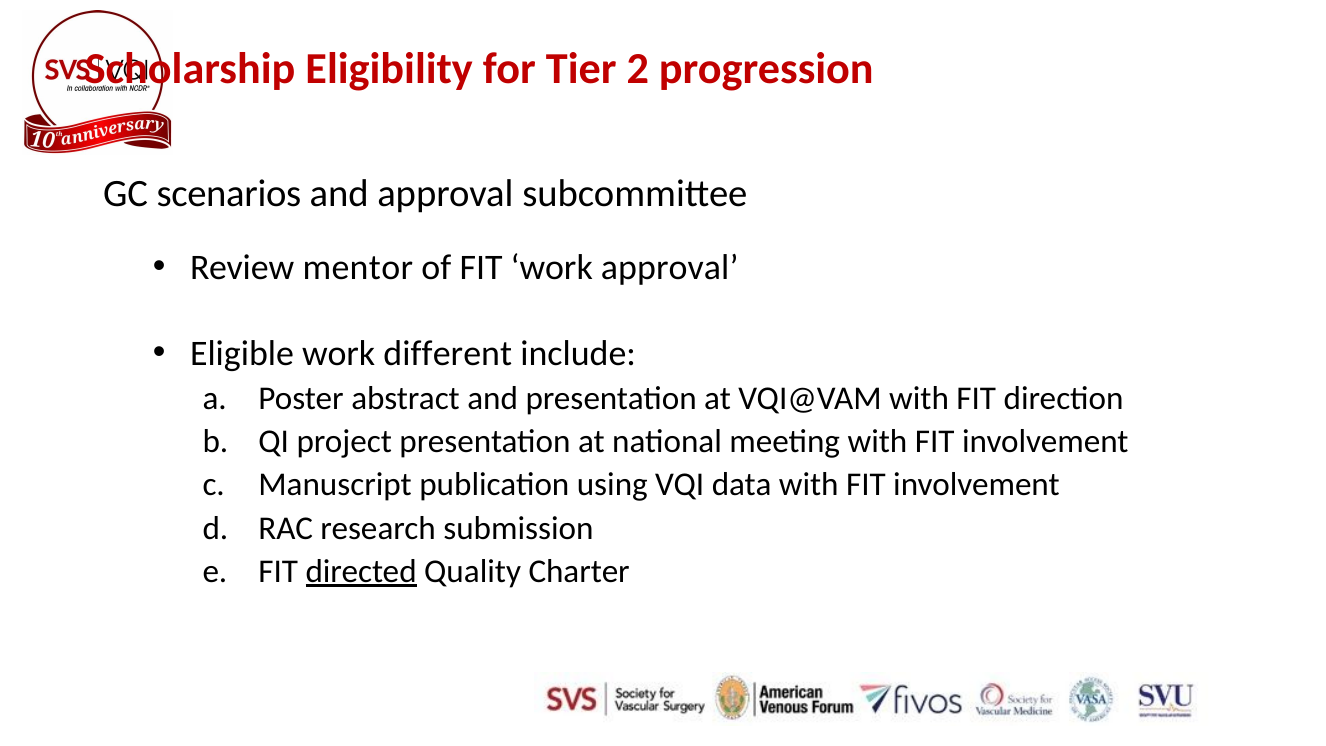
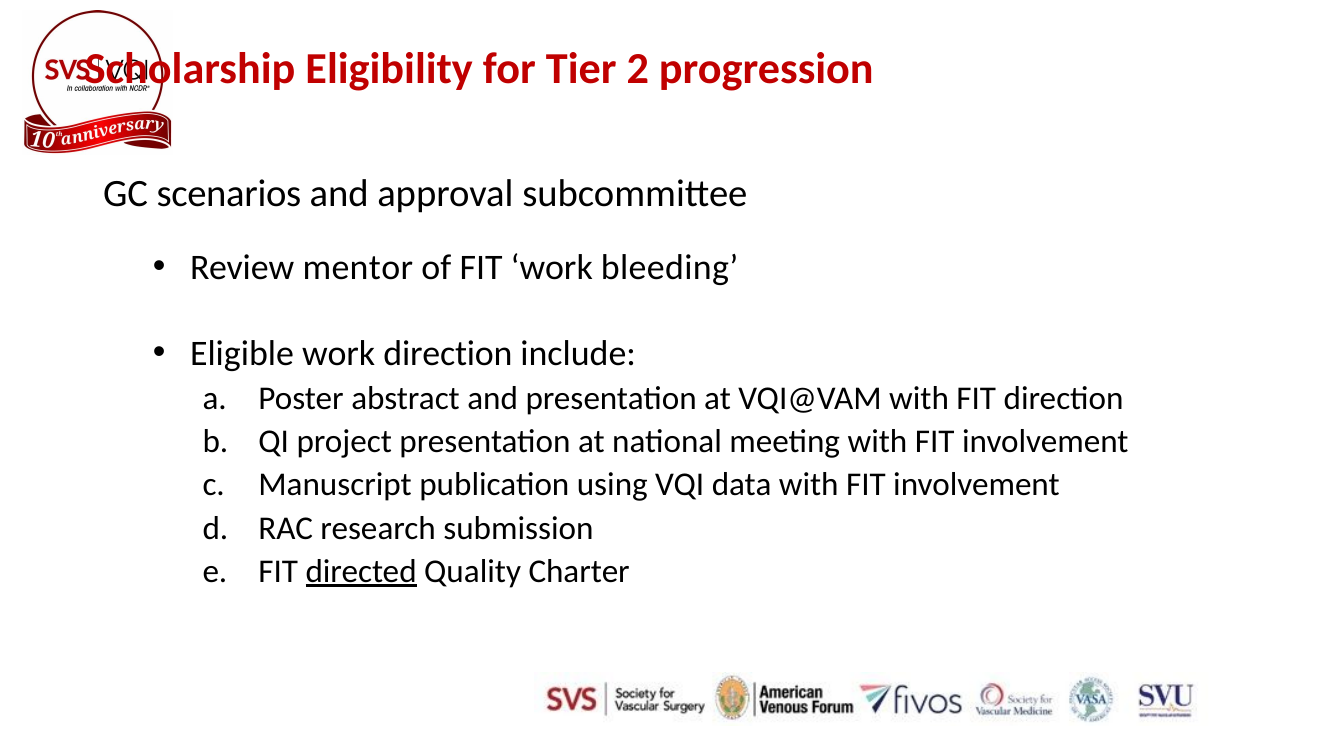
work approval: approval -> bleeding
work different: different -> direction
